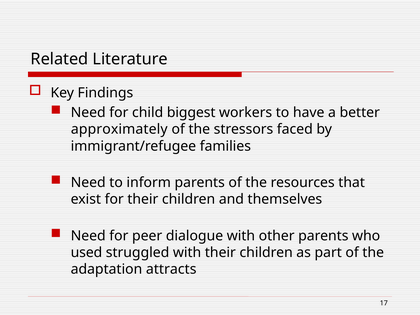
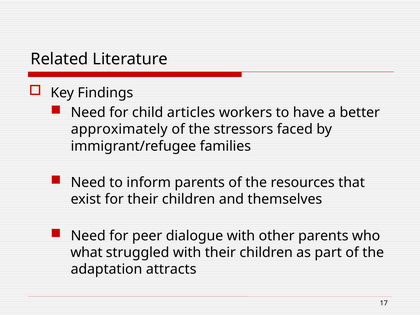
biggest: biggest -> articles
used: used -> what
